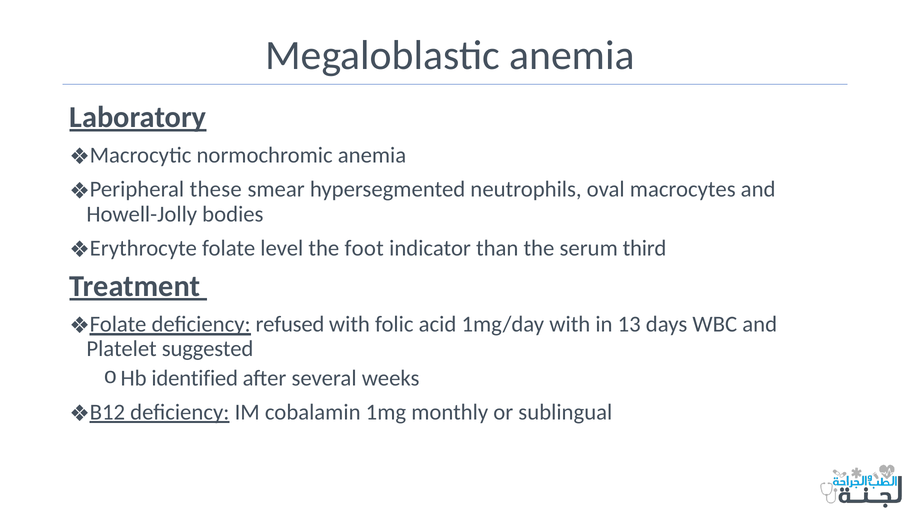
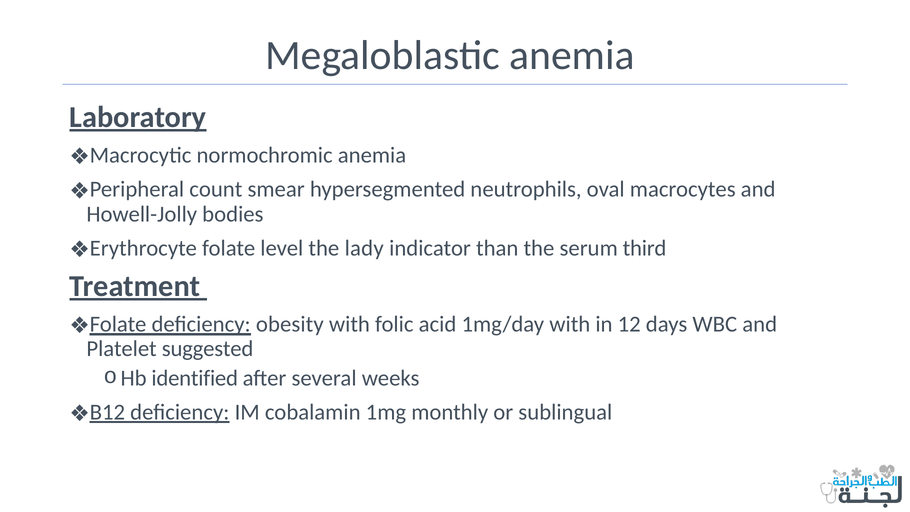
these: these -> count
foot: foot -> lady
refused: refused -> obesity
13: 13 -> 12
